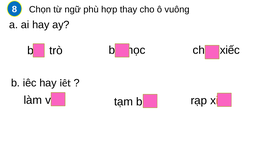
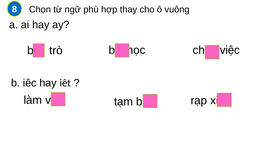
xiếc at (230, 50): xiếc -> việc
